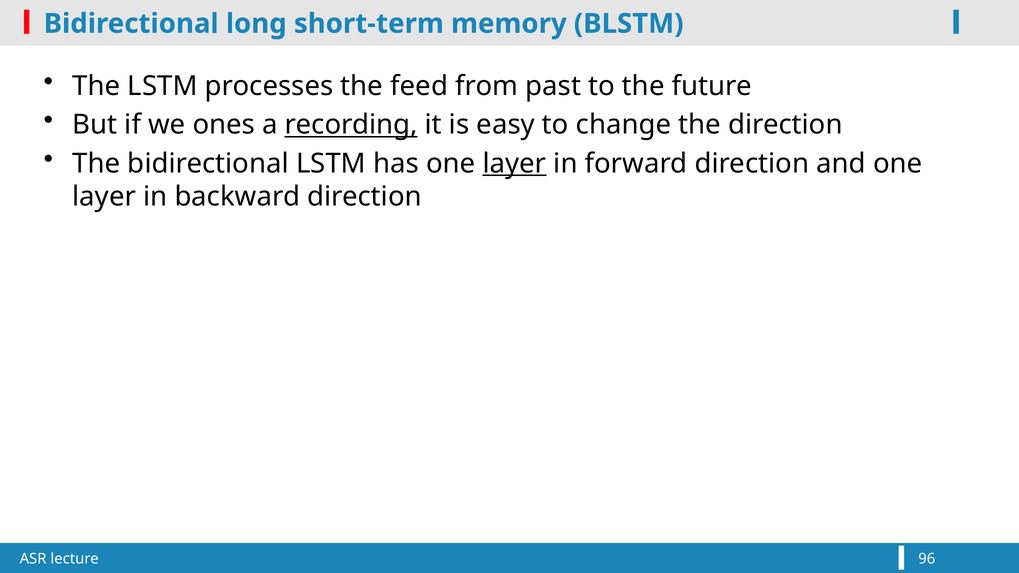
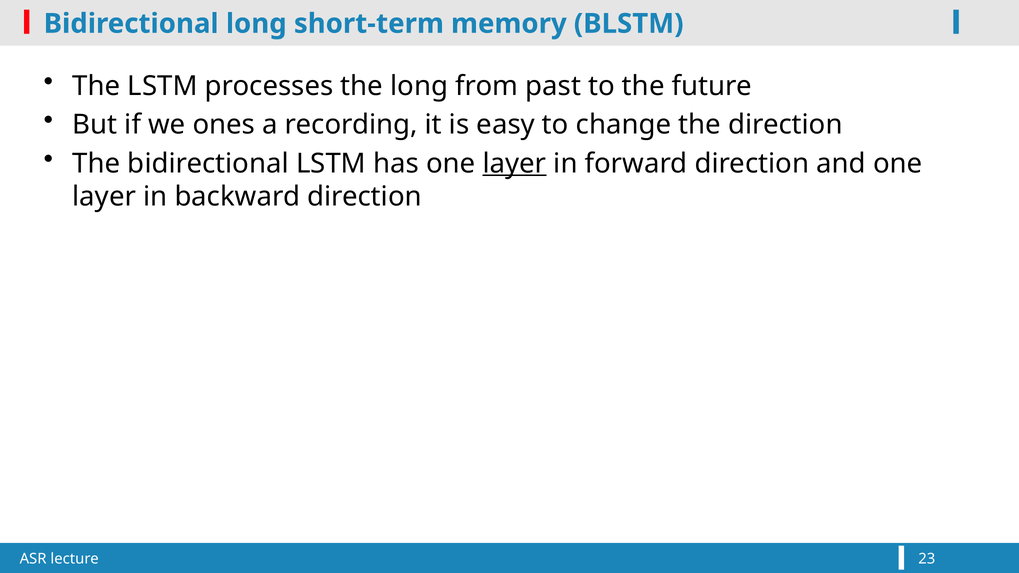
the feed: feed -> long
recording underline: present -> none
96: 96 -> 23
